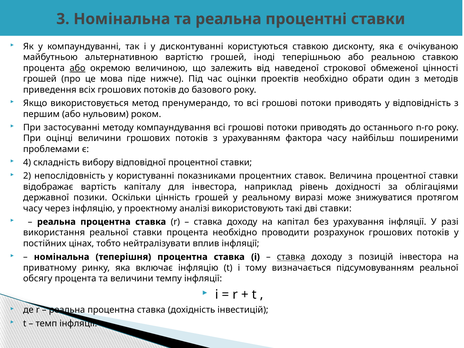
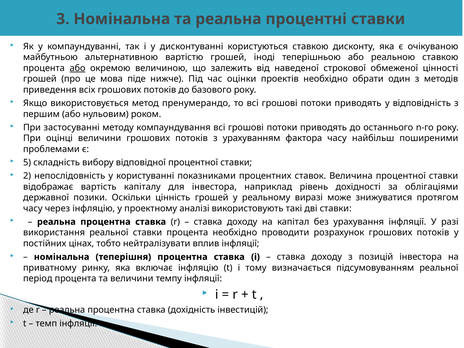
4: 4 -> 5
ставка at (291, 257) underline: present -> none
обсягу: обсягу -> період
